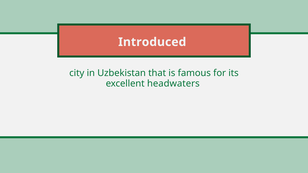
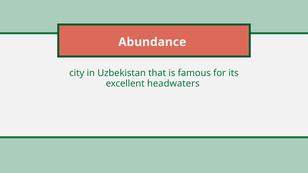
Introduced: Introduced -> Abundance
